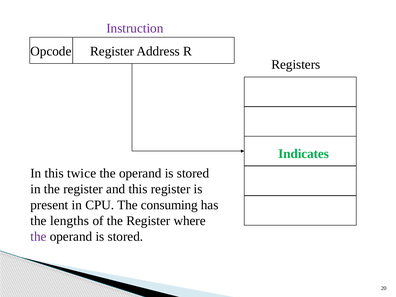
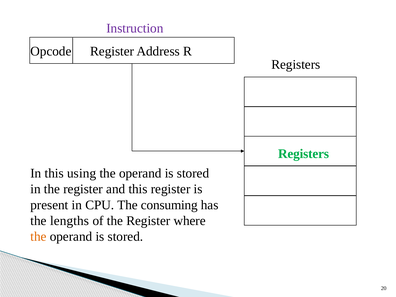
Indicates at (304, 154): Indicates -> Registers
twice: twice -> using
the at (38, 237) colour: purple -> orange
